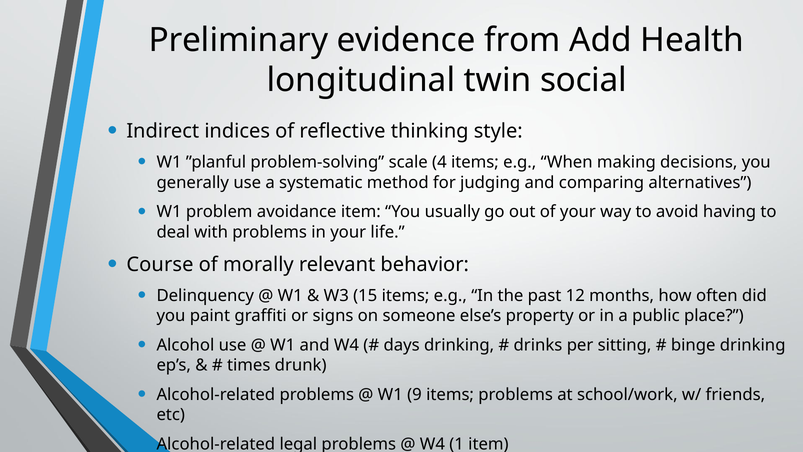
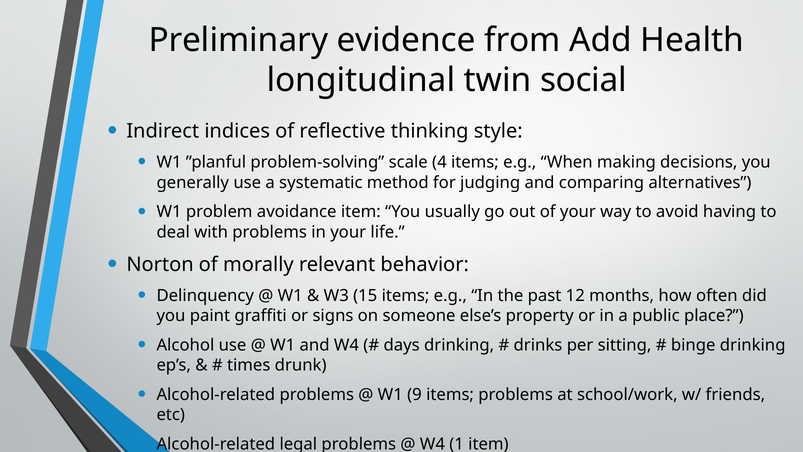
Course: Course -> Norton
